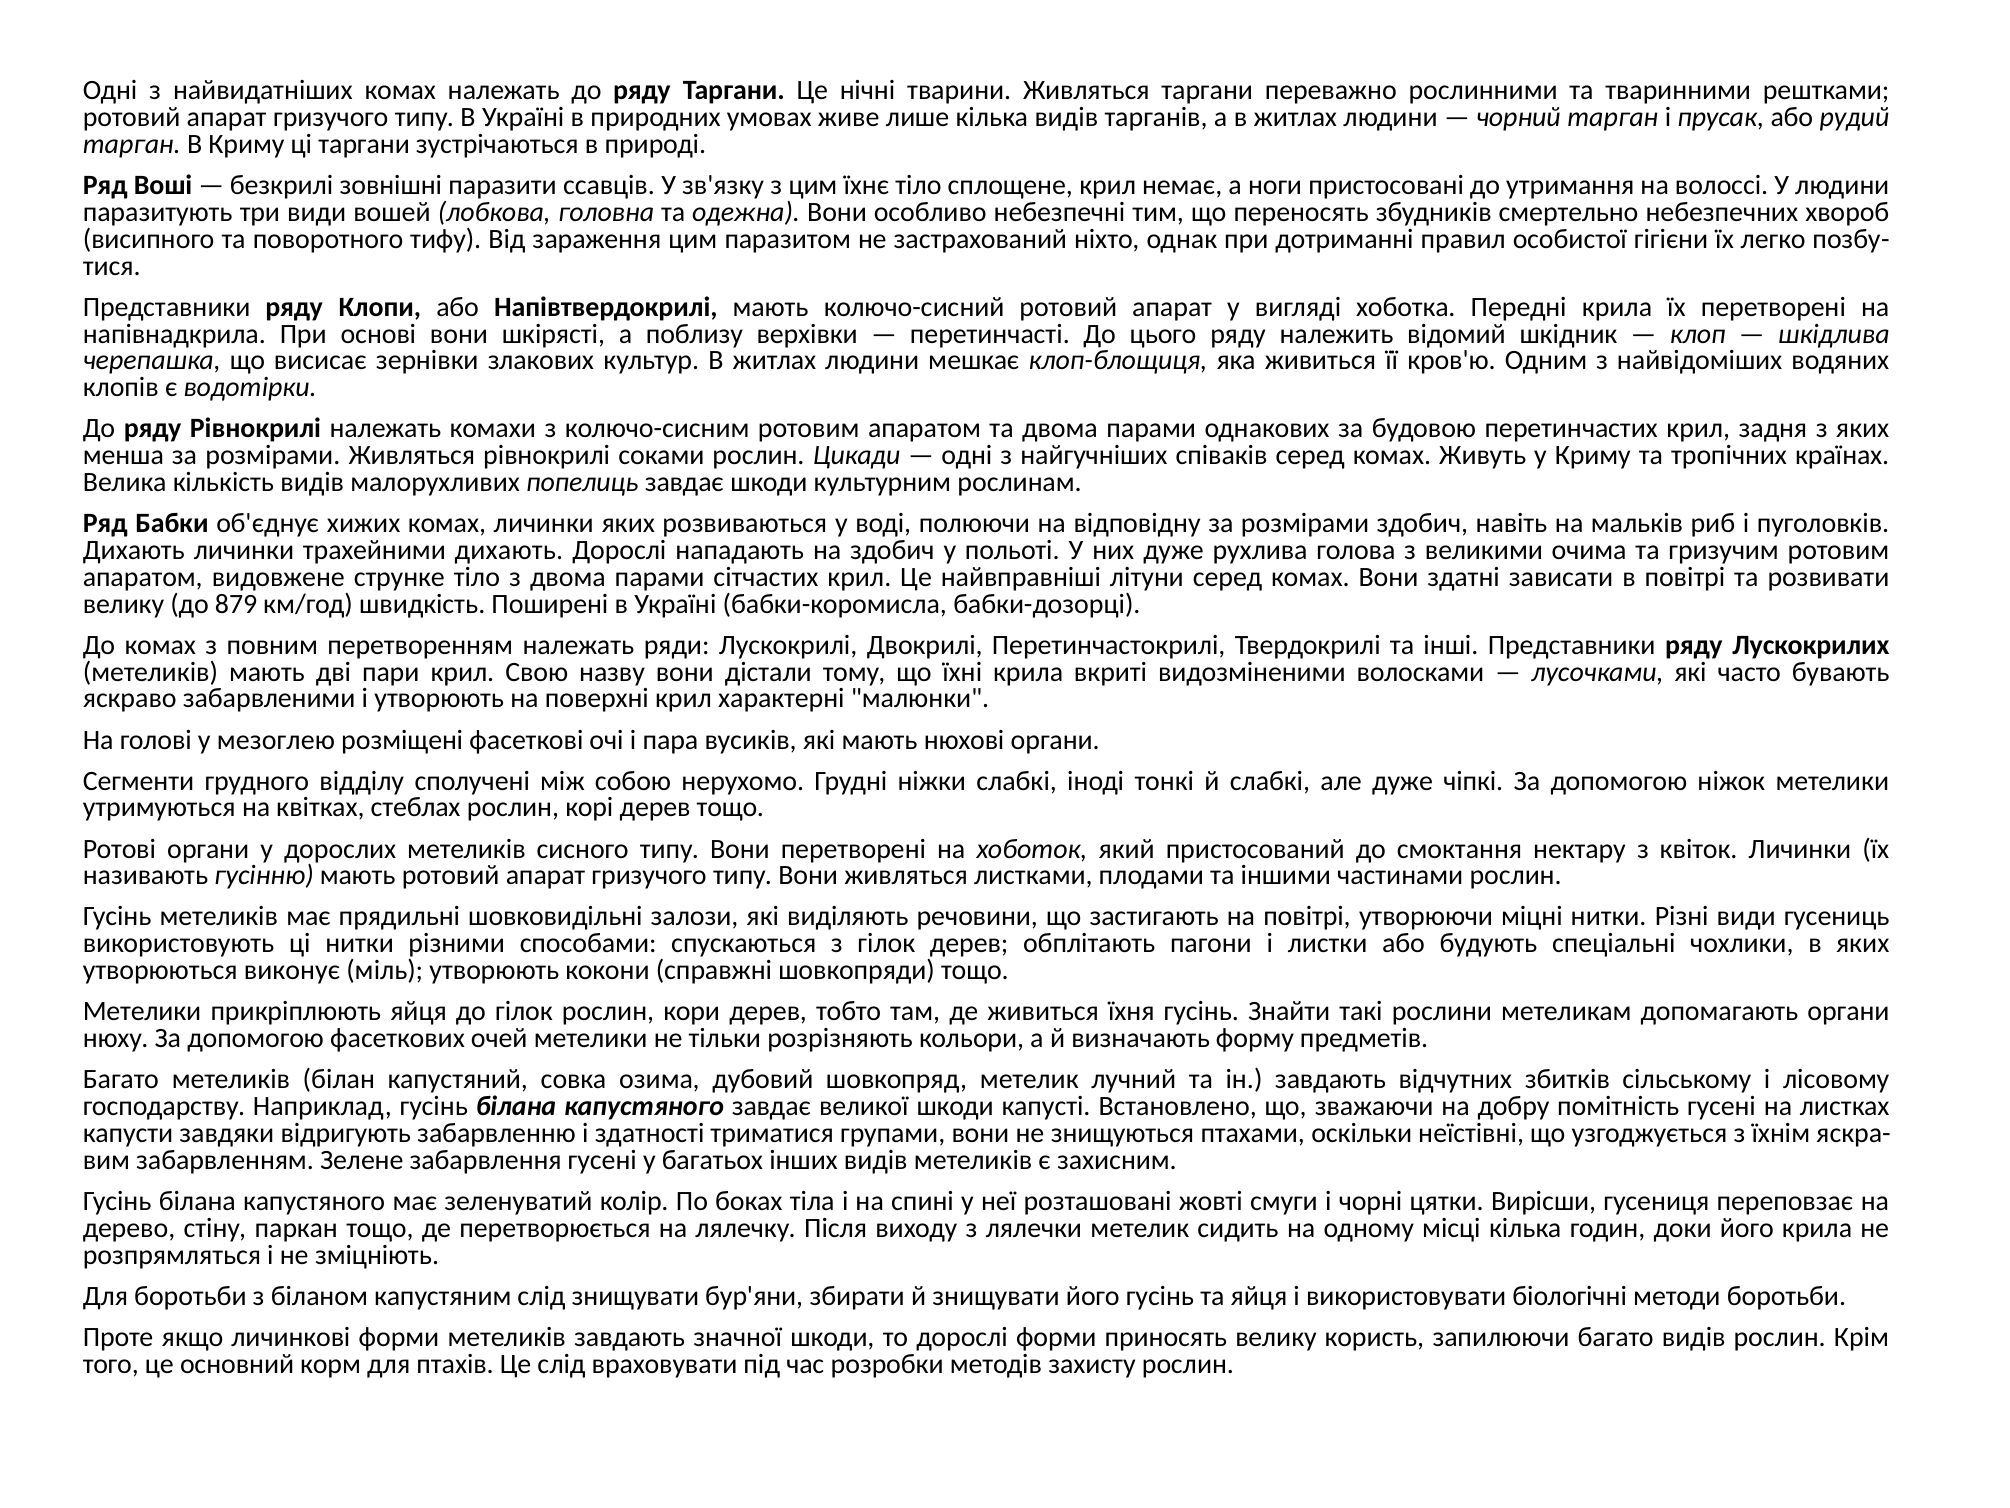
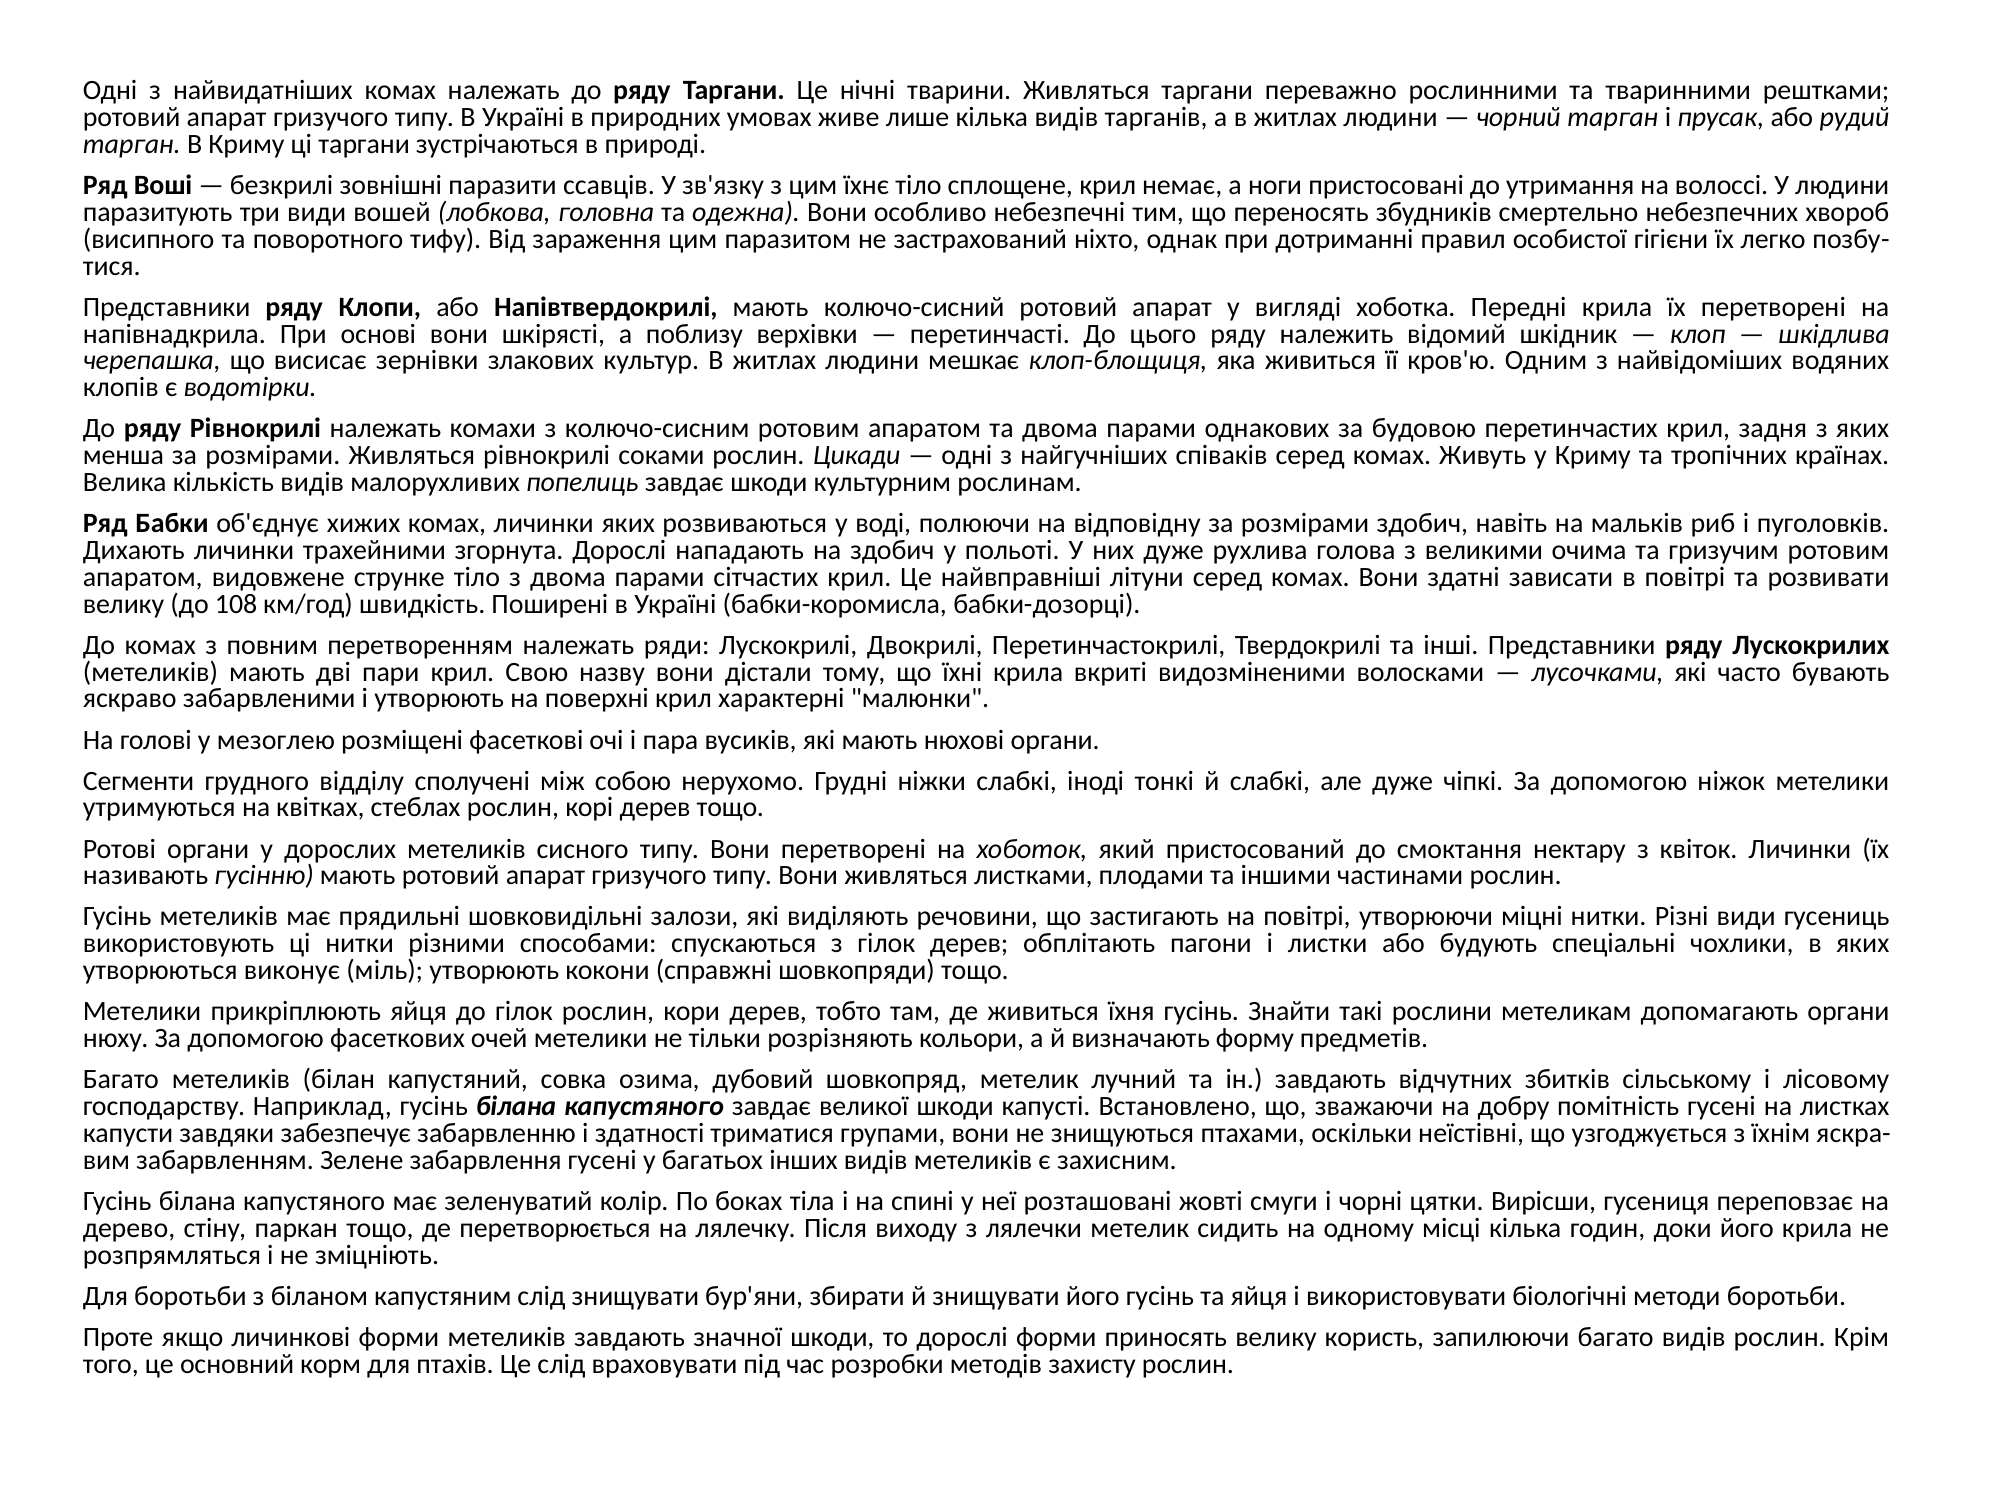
трахейними дихають: дихають -> згорнута
879: 879 -> 108
відригують: відригують -> забезпечує
